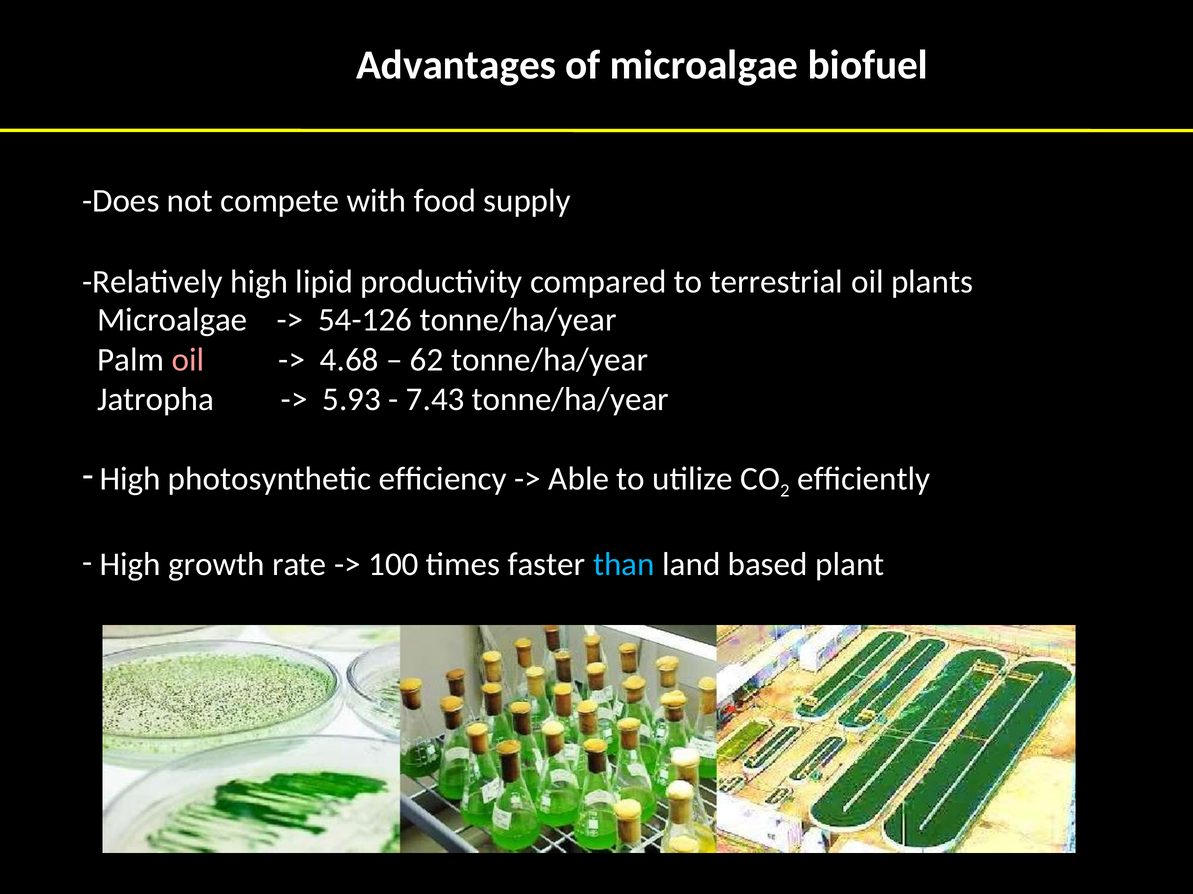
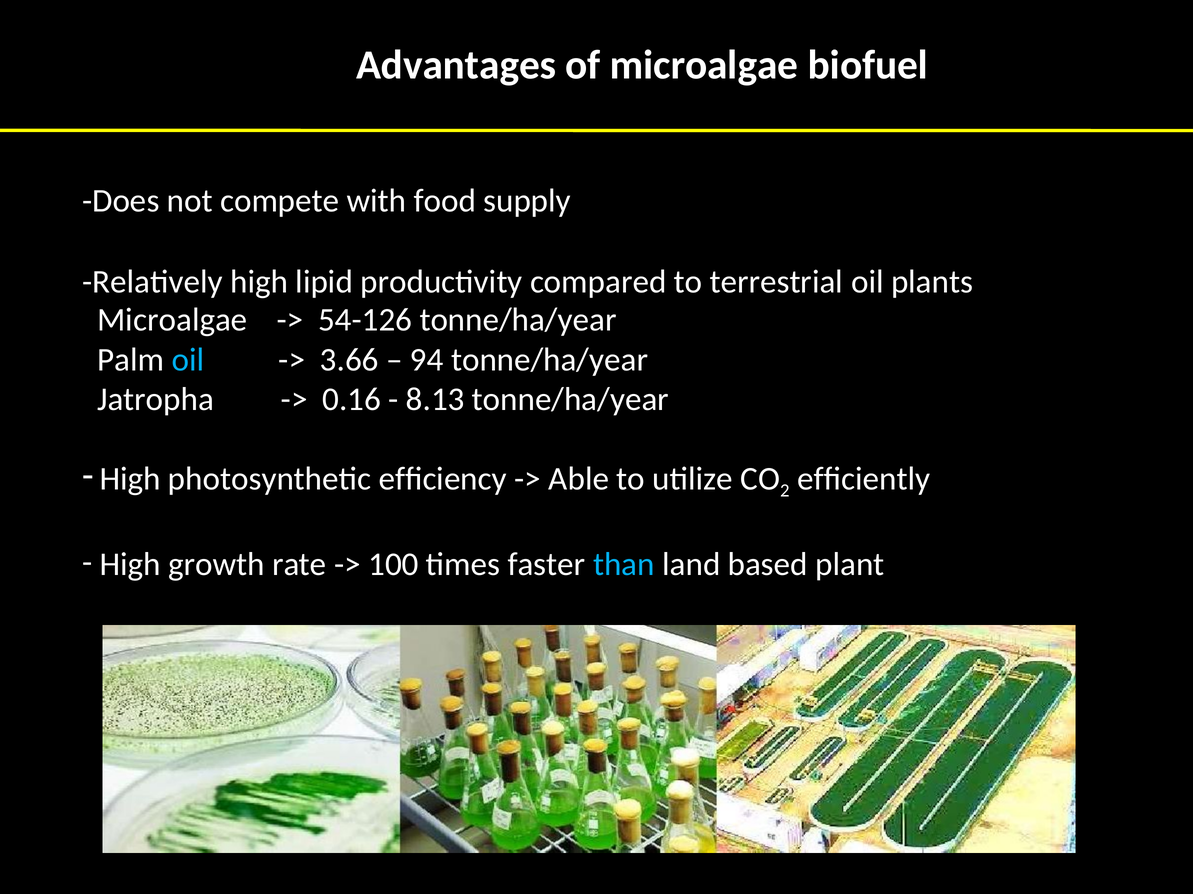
oil at (188, 360) colour: pink -> light blue
4.68: 4.68 -> 3.66
62: 62 -> 94
5.93: 5.93 -> 0.16
7.43: 7.43 -> 8.13
